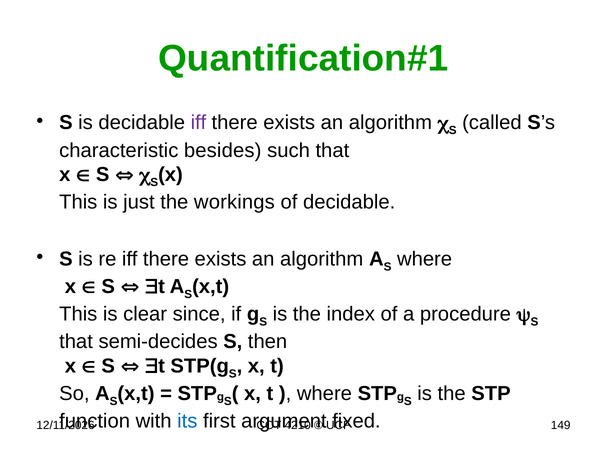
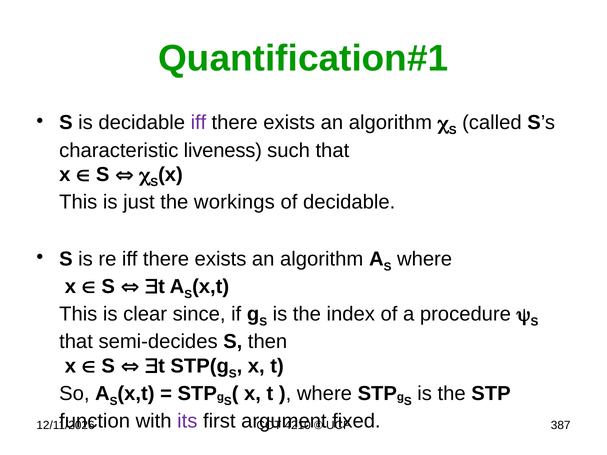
besides: besides -> liveness
its colour: blue -> purple
149: 149 -> 387
